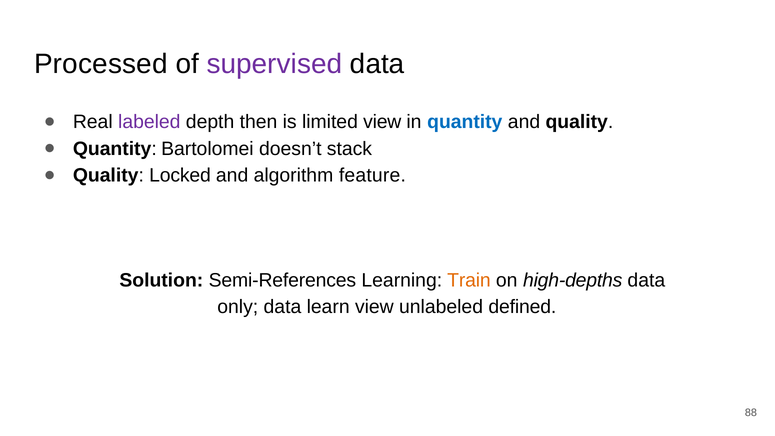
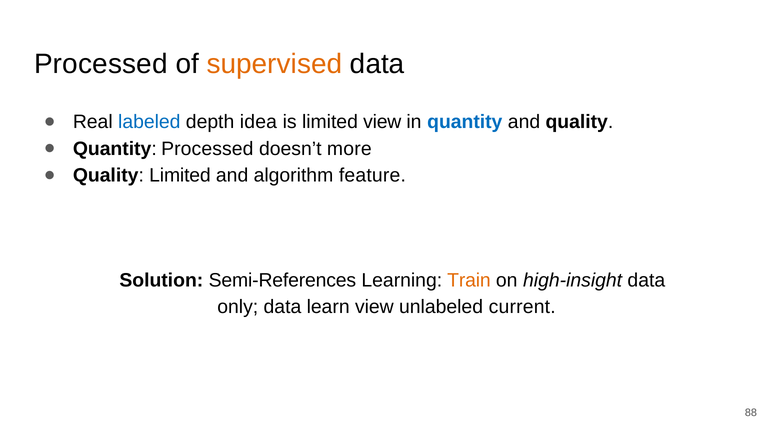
supervised colour: purple -> orange
labeled colour: purple -> blue
then: then -> idea
Quantity Bartolomei: Bartolomei -> Processed
stack: stack -> more
Quality Locked: Locked -> Limited
high-depths: high-depths -> high-insight
defined: defined -> current
